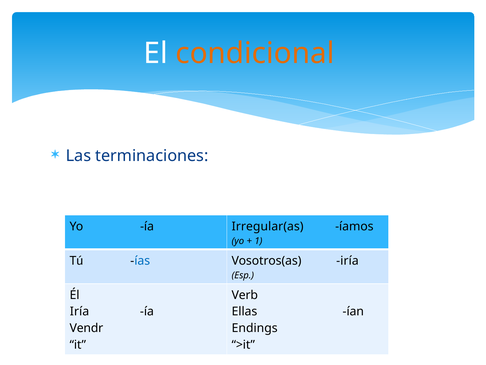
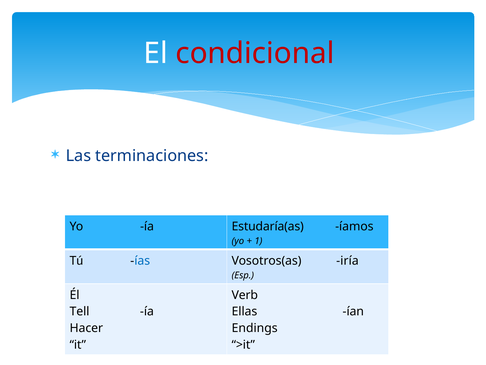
condicional colour: orange -> red
Irregular(as: Irregular(as -> Estudaría(as
Iría at (79, 311): Iría -> Tell
Vendr: Vendr -> Hacer
